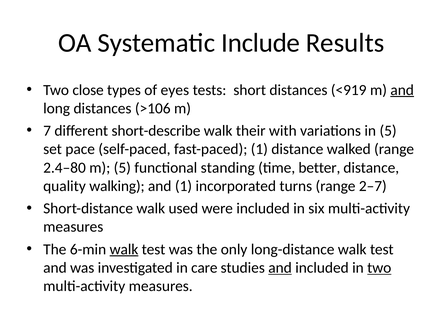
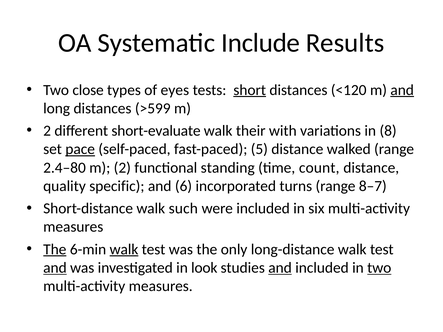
short underline: none -> present
<919: <919 -> <120
>106: >106 -> >599
7 at (47, 131): 7 -> 2
short-describe: short-describe -> short-evaluate
in 5: 5 -> 8
pace underline: none -> present
fast-paced 1: 1 -> 5
m 5: 5 -> 2
better: better -> count
walking: walking -> specific
and 1: 1 -> 6
2–7: 2–7 -> 8–7
used: used -> such
The at (55, 249) underline: none -> present
and at (55, 268) underline: none -> present
care: care -> look
